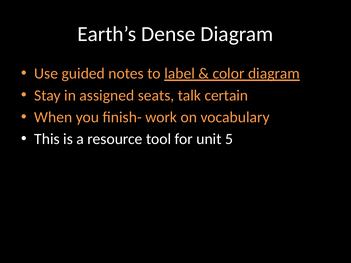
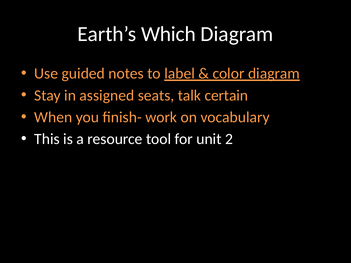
Dense: Dense -> Which
5: 5 -> 2
